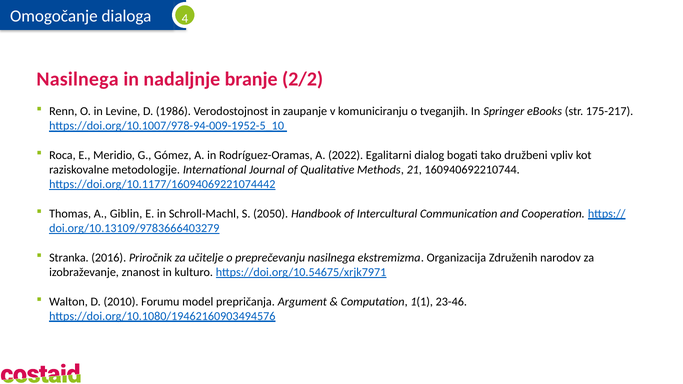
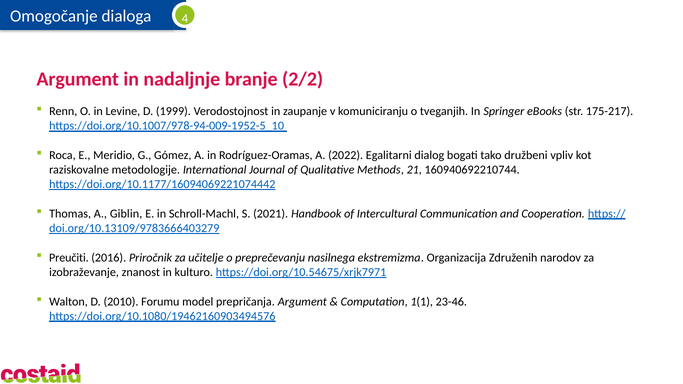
Nasilnega at (78, 79): Nasilnega -> Argument
1986: 1986 -> 1999
2050: 2050 -> 2021
Stranka: Stranka -> Preučiti
